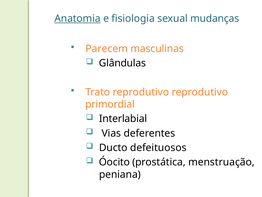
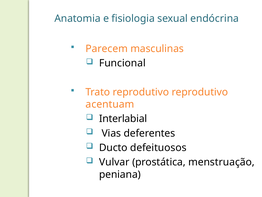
Anatomia underline: present -> none
mudanças: mudanças -> endócrina
Glândulas: Glândulas -> Funcional
primordial: primordial -> acentuam
Óocito: Óocito -> Vulvar
